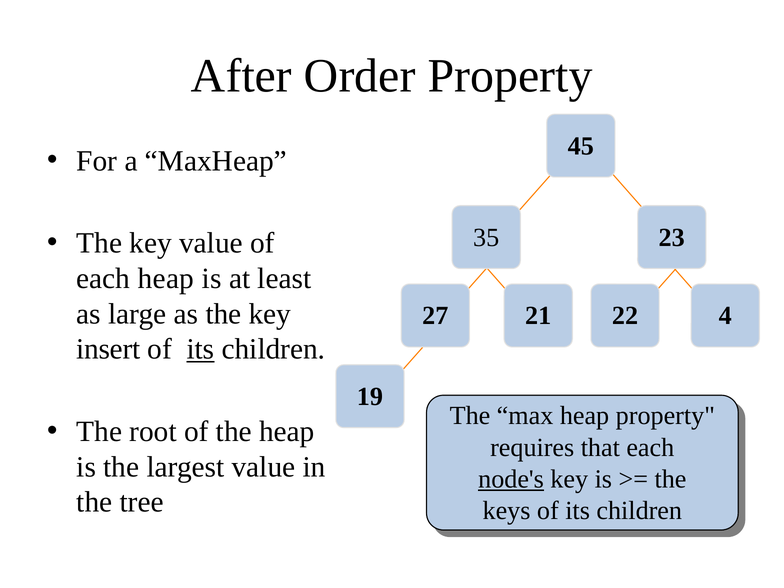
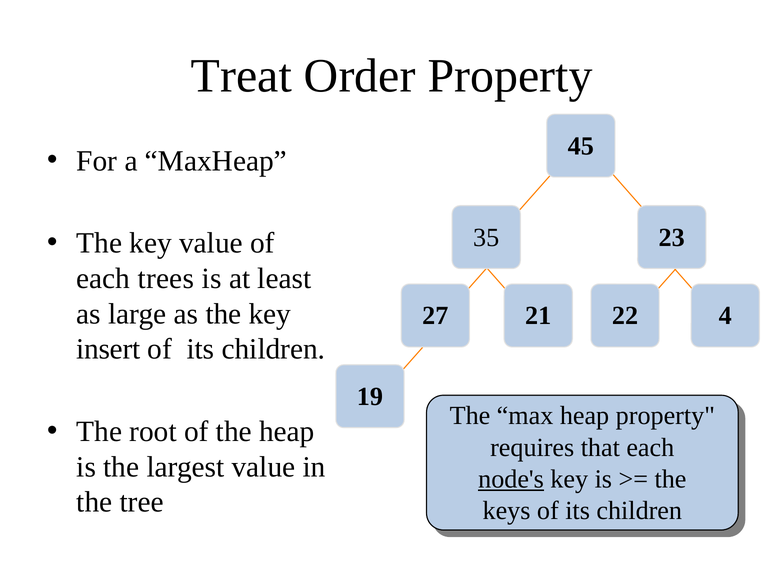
After: After -> Treat
each heap: heap -> trees
its at (200, 349) underline: present -> none
